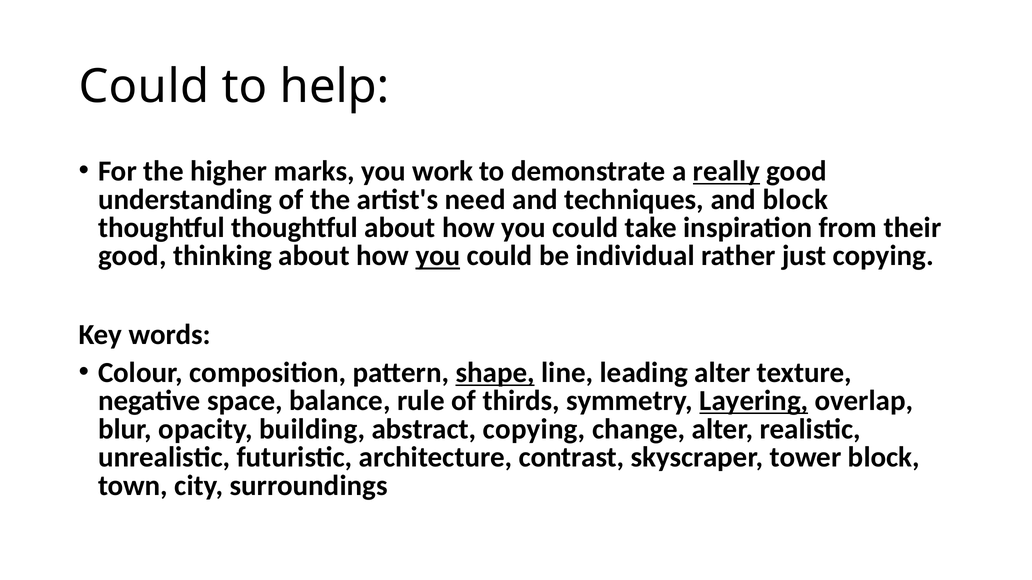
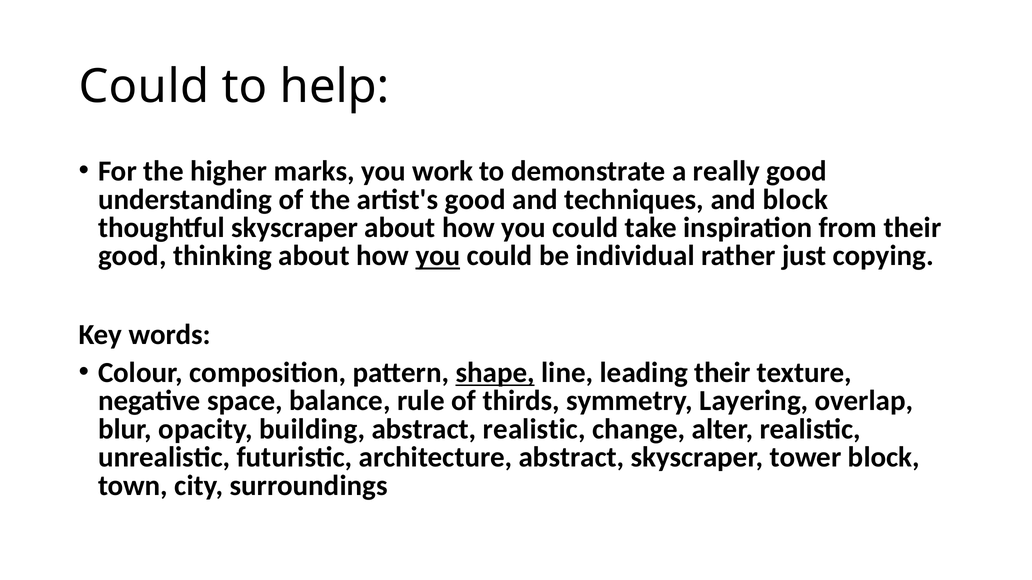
really underline: present -> none
artist's need: need -> good
thoughtful thoughtful: thoughtful -> skyscraper
leading alter: alter -> their
Layering underline: present -> none
abstract copying: copying -> realistic
architecture contrast: contrast -> abstract
